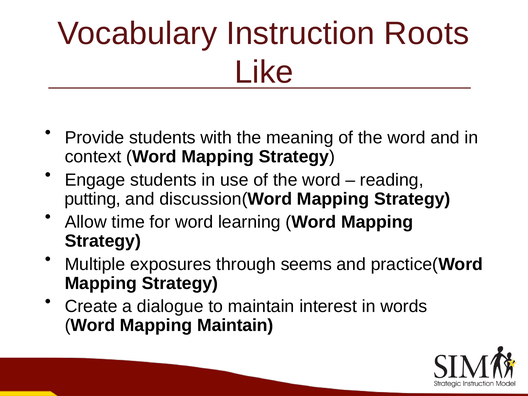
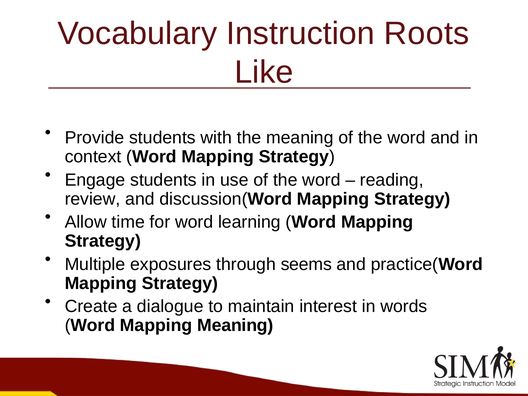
putting: putting -> review
Mapping Maintain: Maintain -> Meaning
